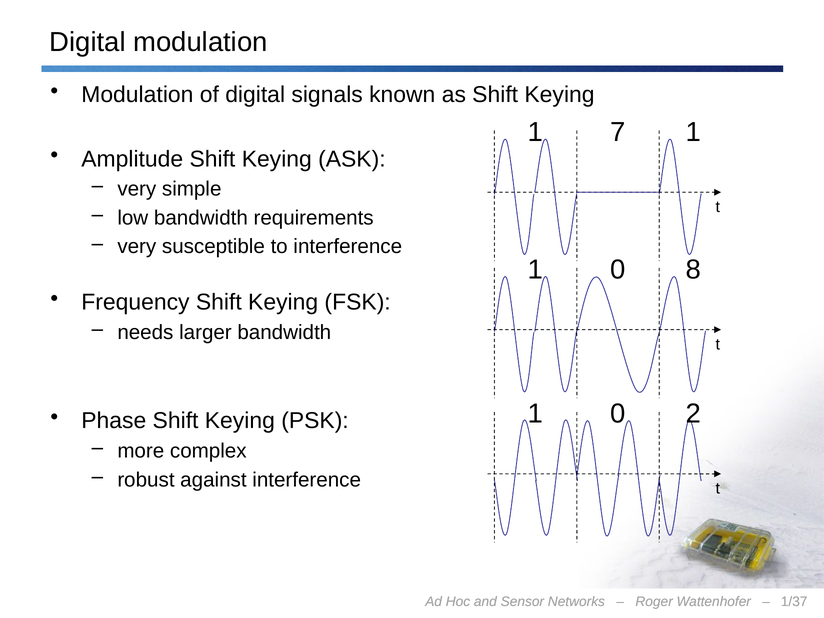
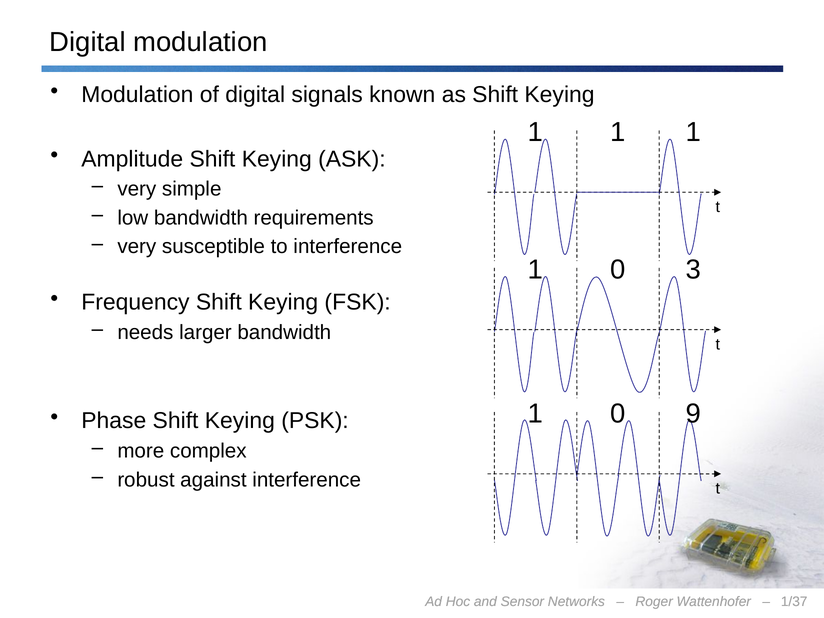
7 at (618, 132): 7 -> 1
8: 8 -> 3
2: 2 -> 9
